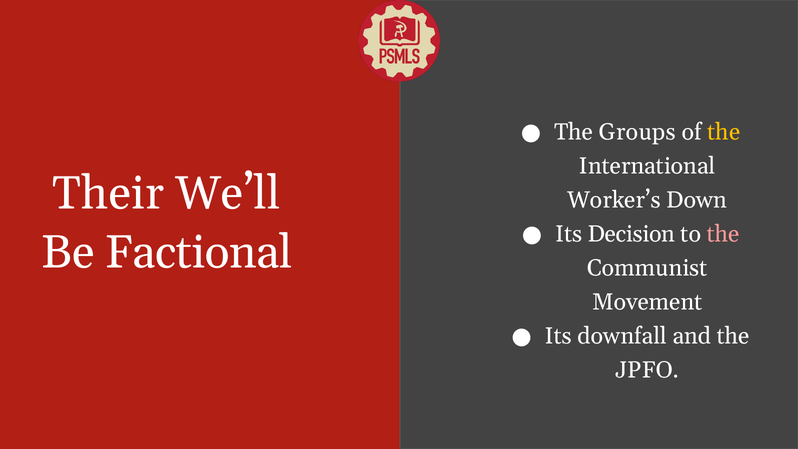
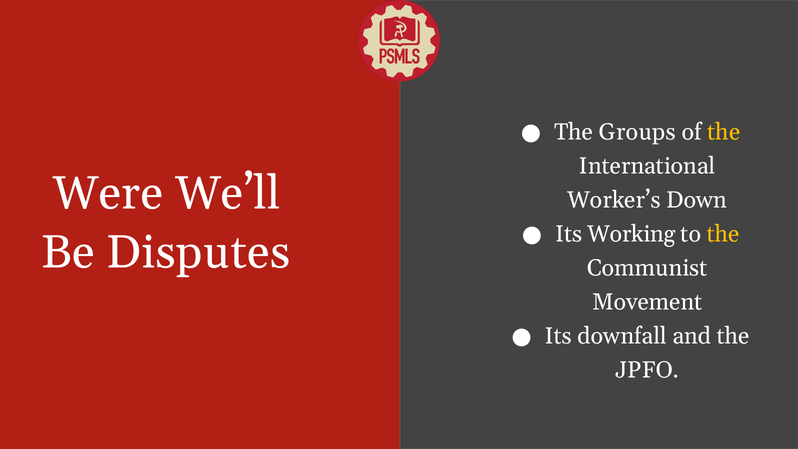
Their: Their -> Were
Decision: Decision -> Working
the at (723, 234) colour: pink -> yellow
Factional: Factional -> Disputes
